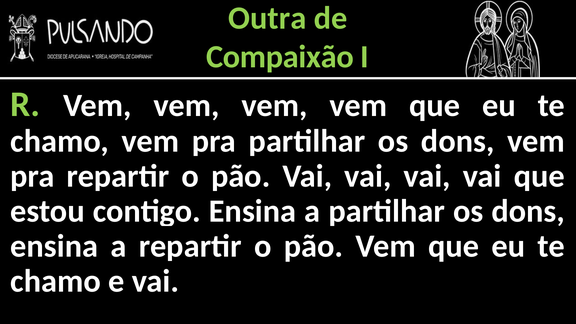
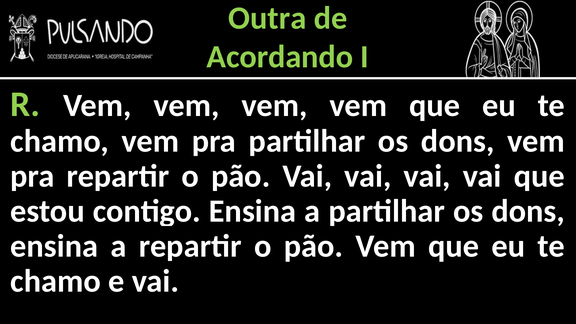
Compaixão: Compaixão -> Acordando
